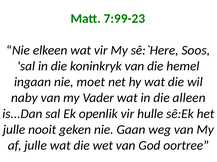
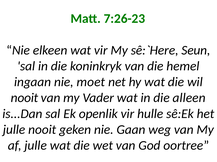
7:99-23: 7:99-23 -> 7:26-23
Soos: Soos -> Seun
naby at (24, 98): naby -> nooit
